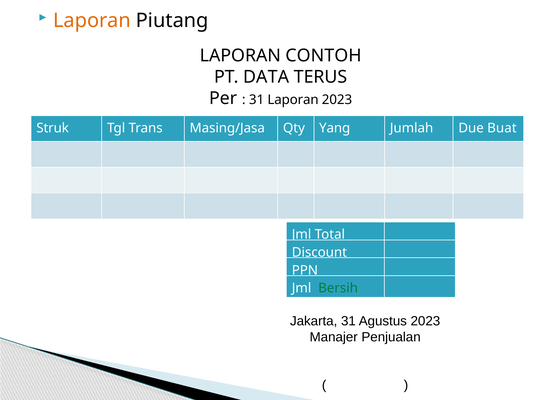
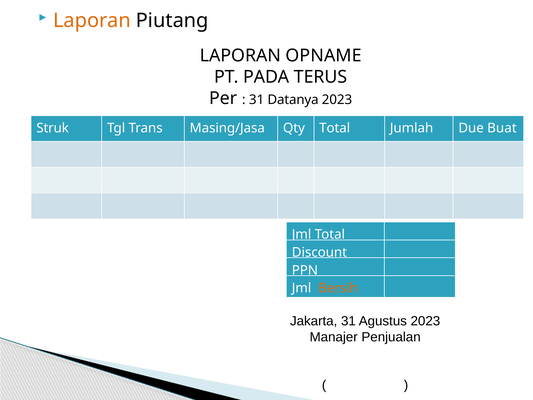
CONTOH: CONTOH -> OPNAME
DATA: DATA -> PADA
31 Laporan: Laporan -> Datanya
Qty Yang: Yang -> Total
Bersih colour: green -> orange
